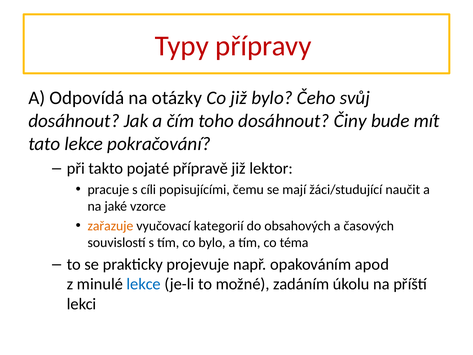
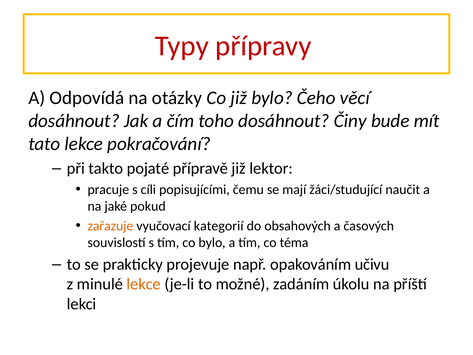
svůj: svůj -> věcí
vzorce: vzorce -> pokud
apod: apod -> učivu
lekce at (144, 284) colour: blue -> orange
